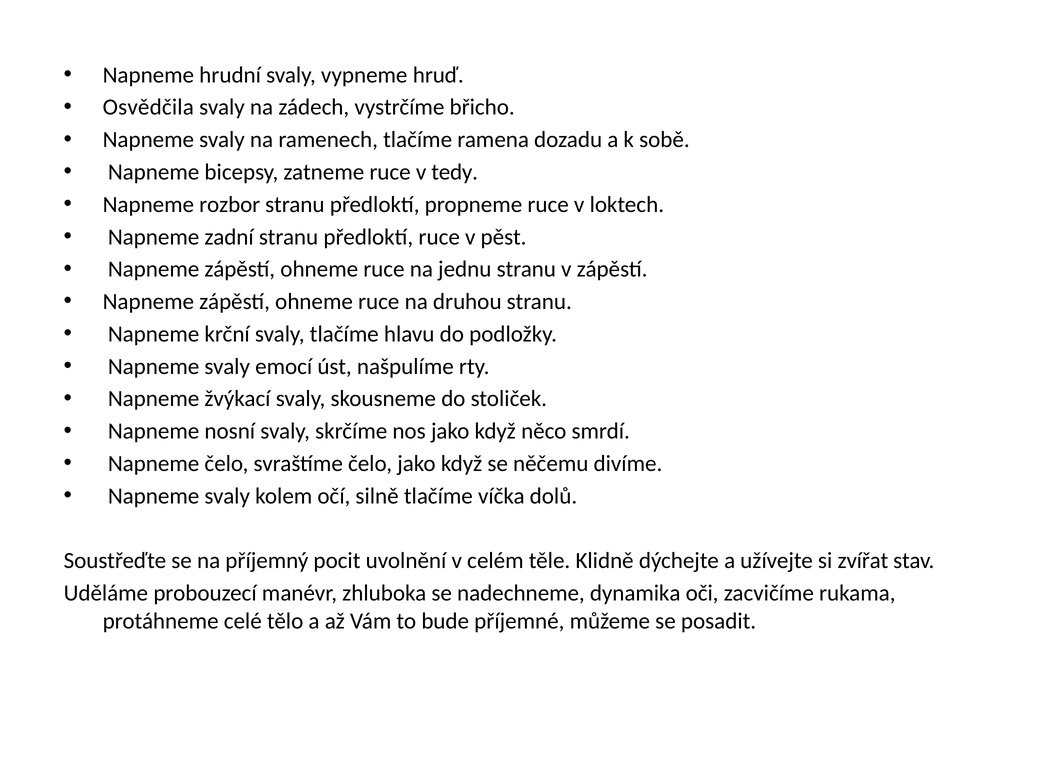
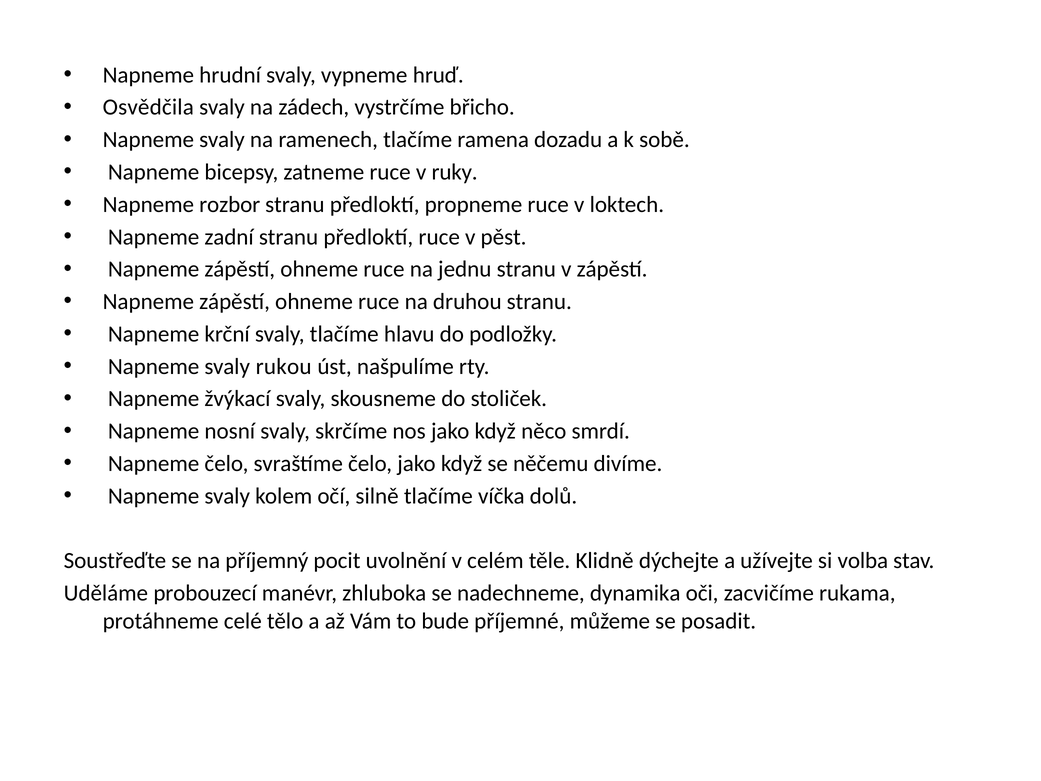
tedy: tedy -> ruky
emocí: emocí -> rukou
zvířat: zvířat -> volba
